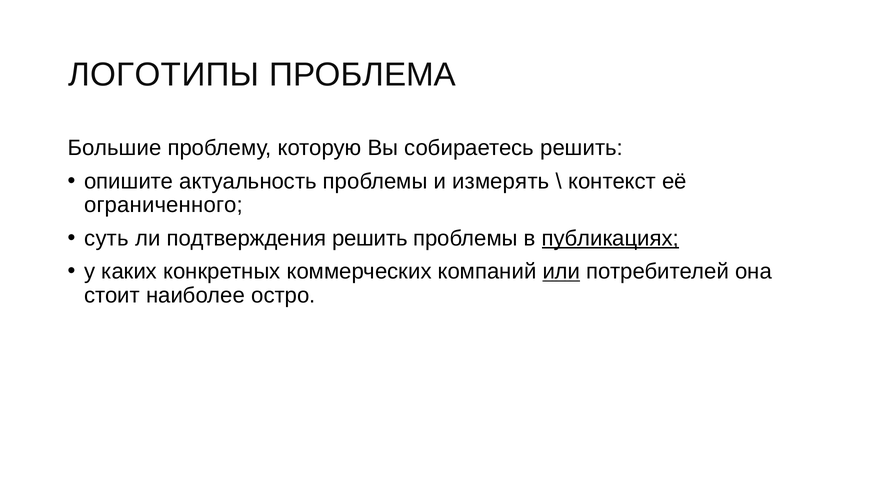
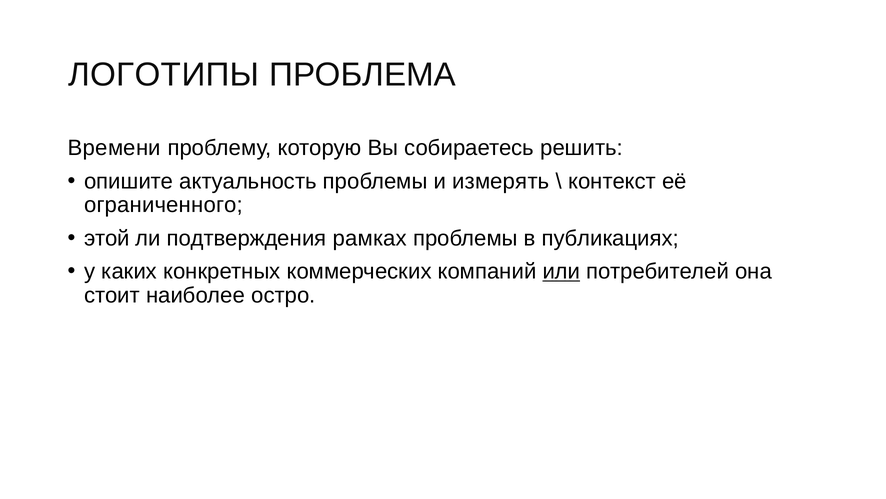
Большие: Большие -> Времени
суть: суть -> этой
подтверждения решить: решить -> рамках
публикациях underline: present -> none
